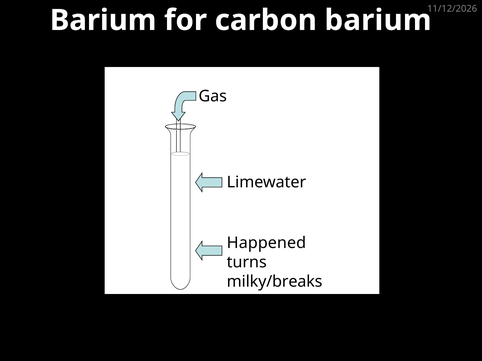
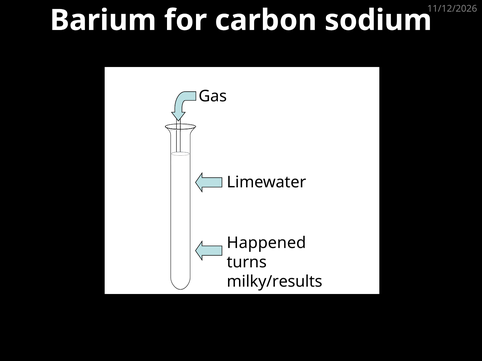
carbon barium: barium -> sodium
milky/breaks: milky/breaks -> milky/results
